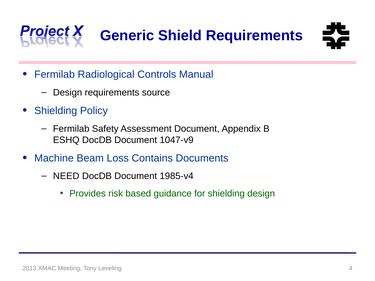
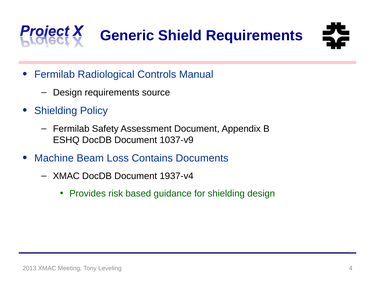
1047-v9: 1047-v9 -> 1037-v9
NEED at (66, 176): NEED -> XMAC
1985-v4: 1985-v4 -> 1937-v4
